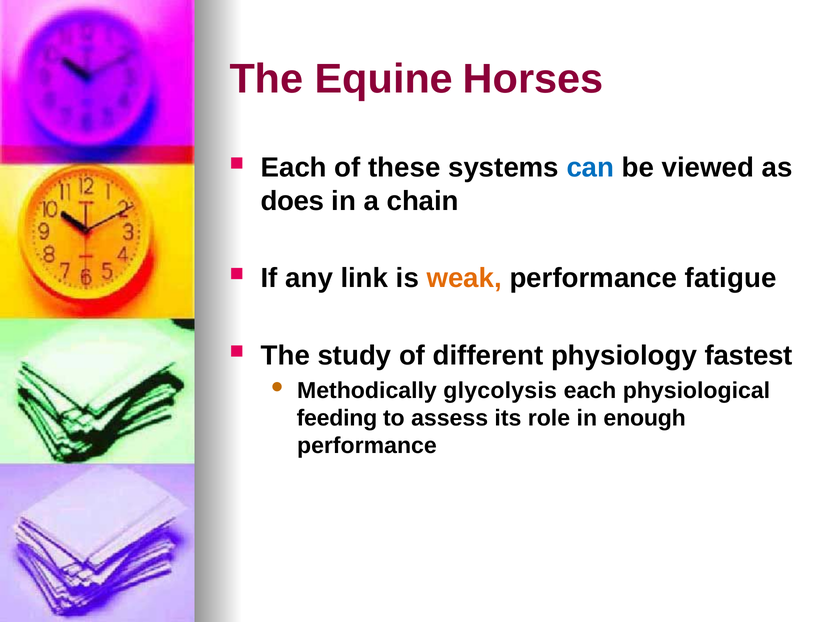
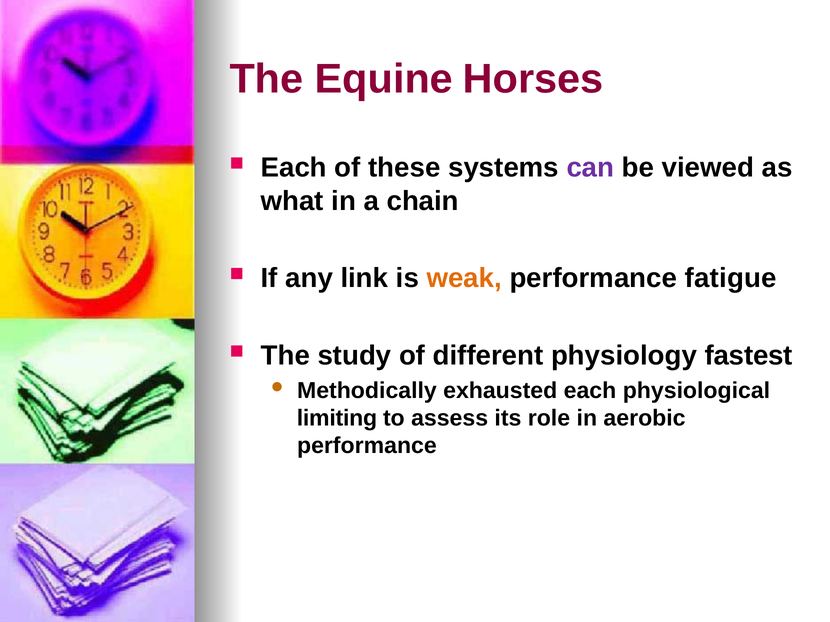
can colour: blue -> purple
does: does -> what
glycolysis: glycolysis -> exhausted
feeding: feeding -> limiting
enough: enough -> aerobic
